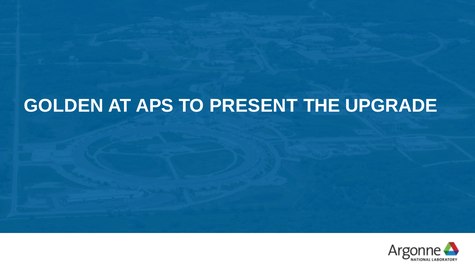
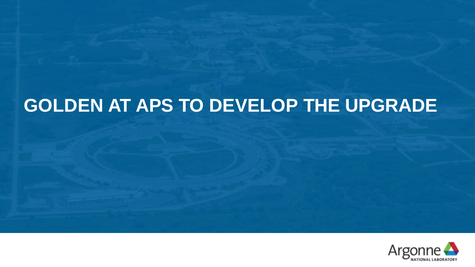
PRESENT: PRESENT -> DEVELOP
